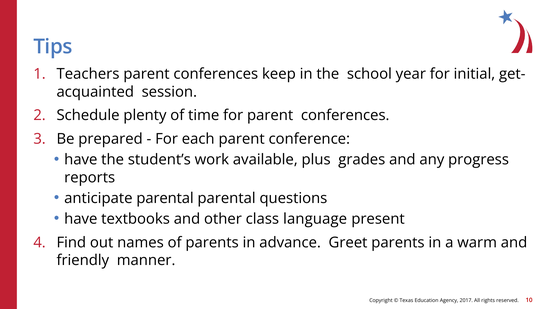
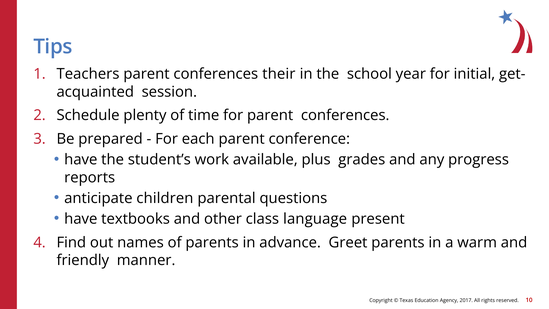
keep: keep -> their
anticipate parental: parental -> children
